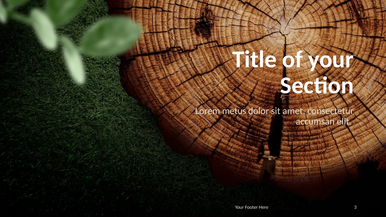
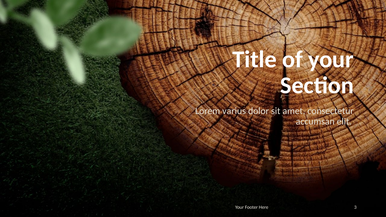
metus: metus -> varius
